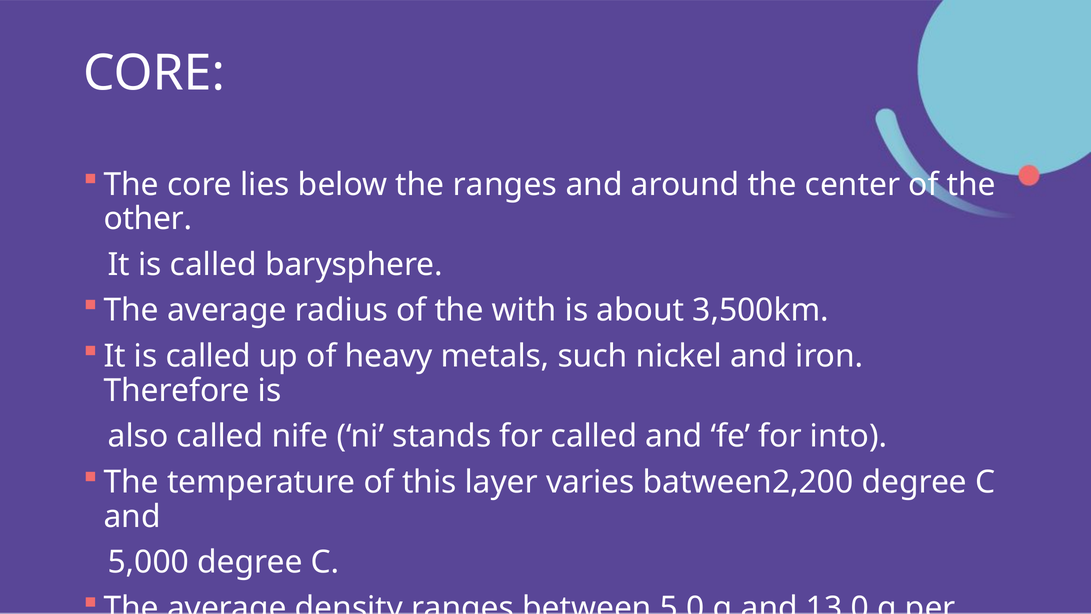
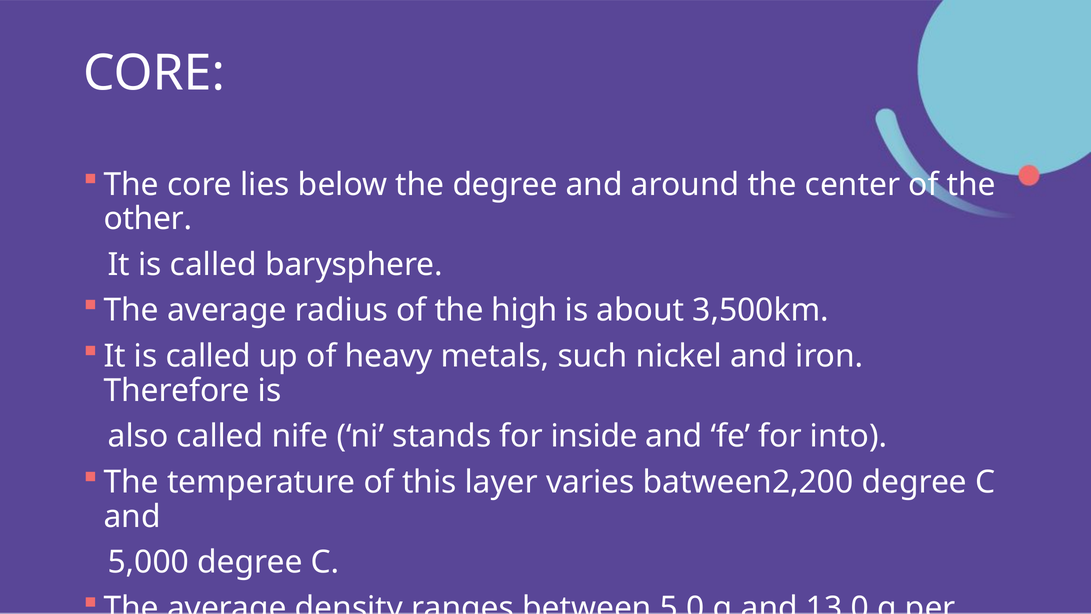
the ranges: ranges -> degree
with: with -> high
for called: called -> inside
